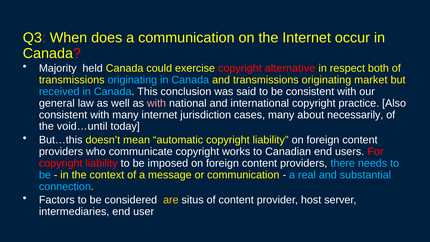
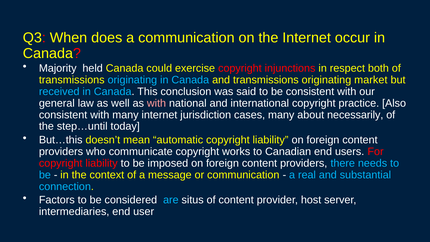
alternative: alternative -> injunctions
void…until: void…until -> step…until
are colour: yellow -> light blue
